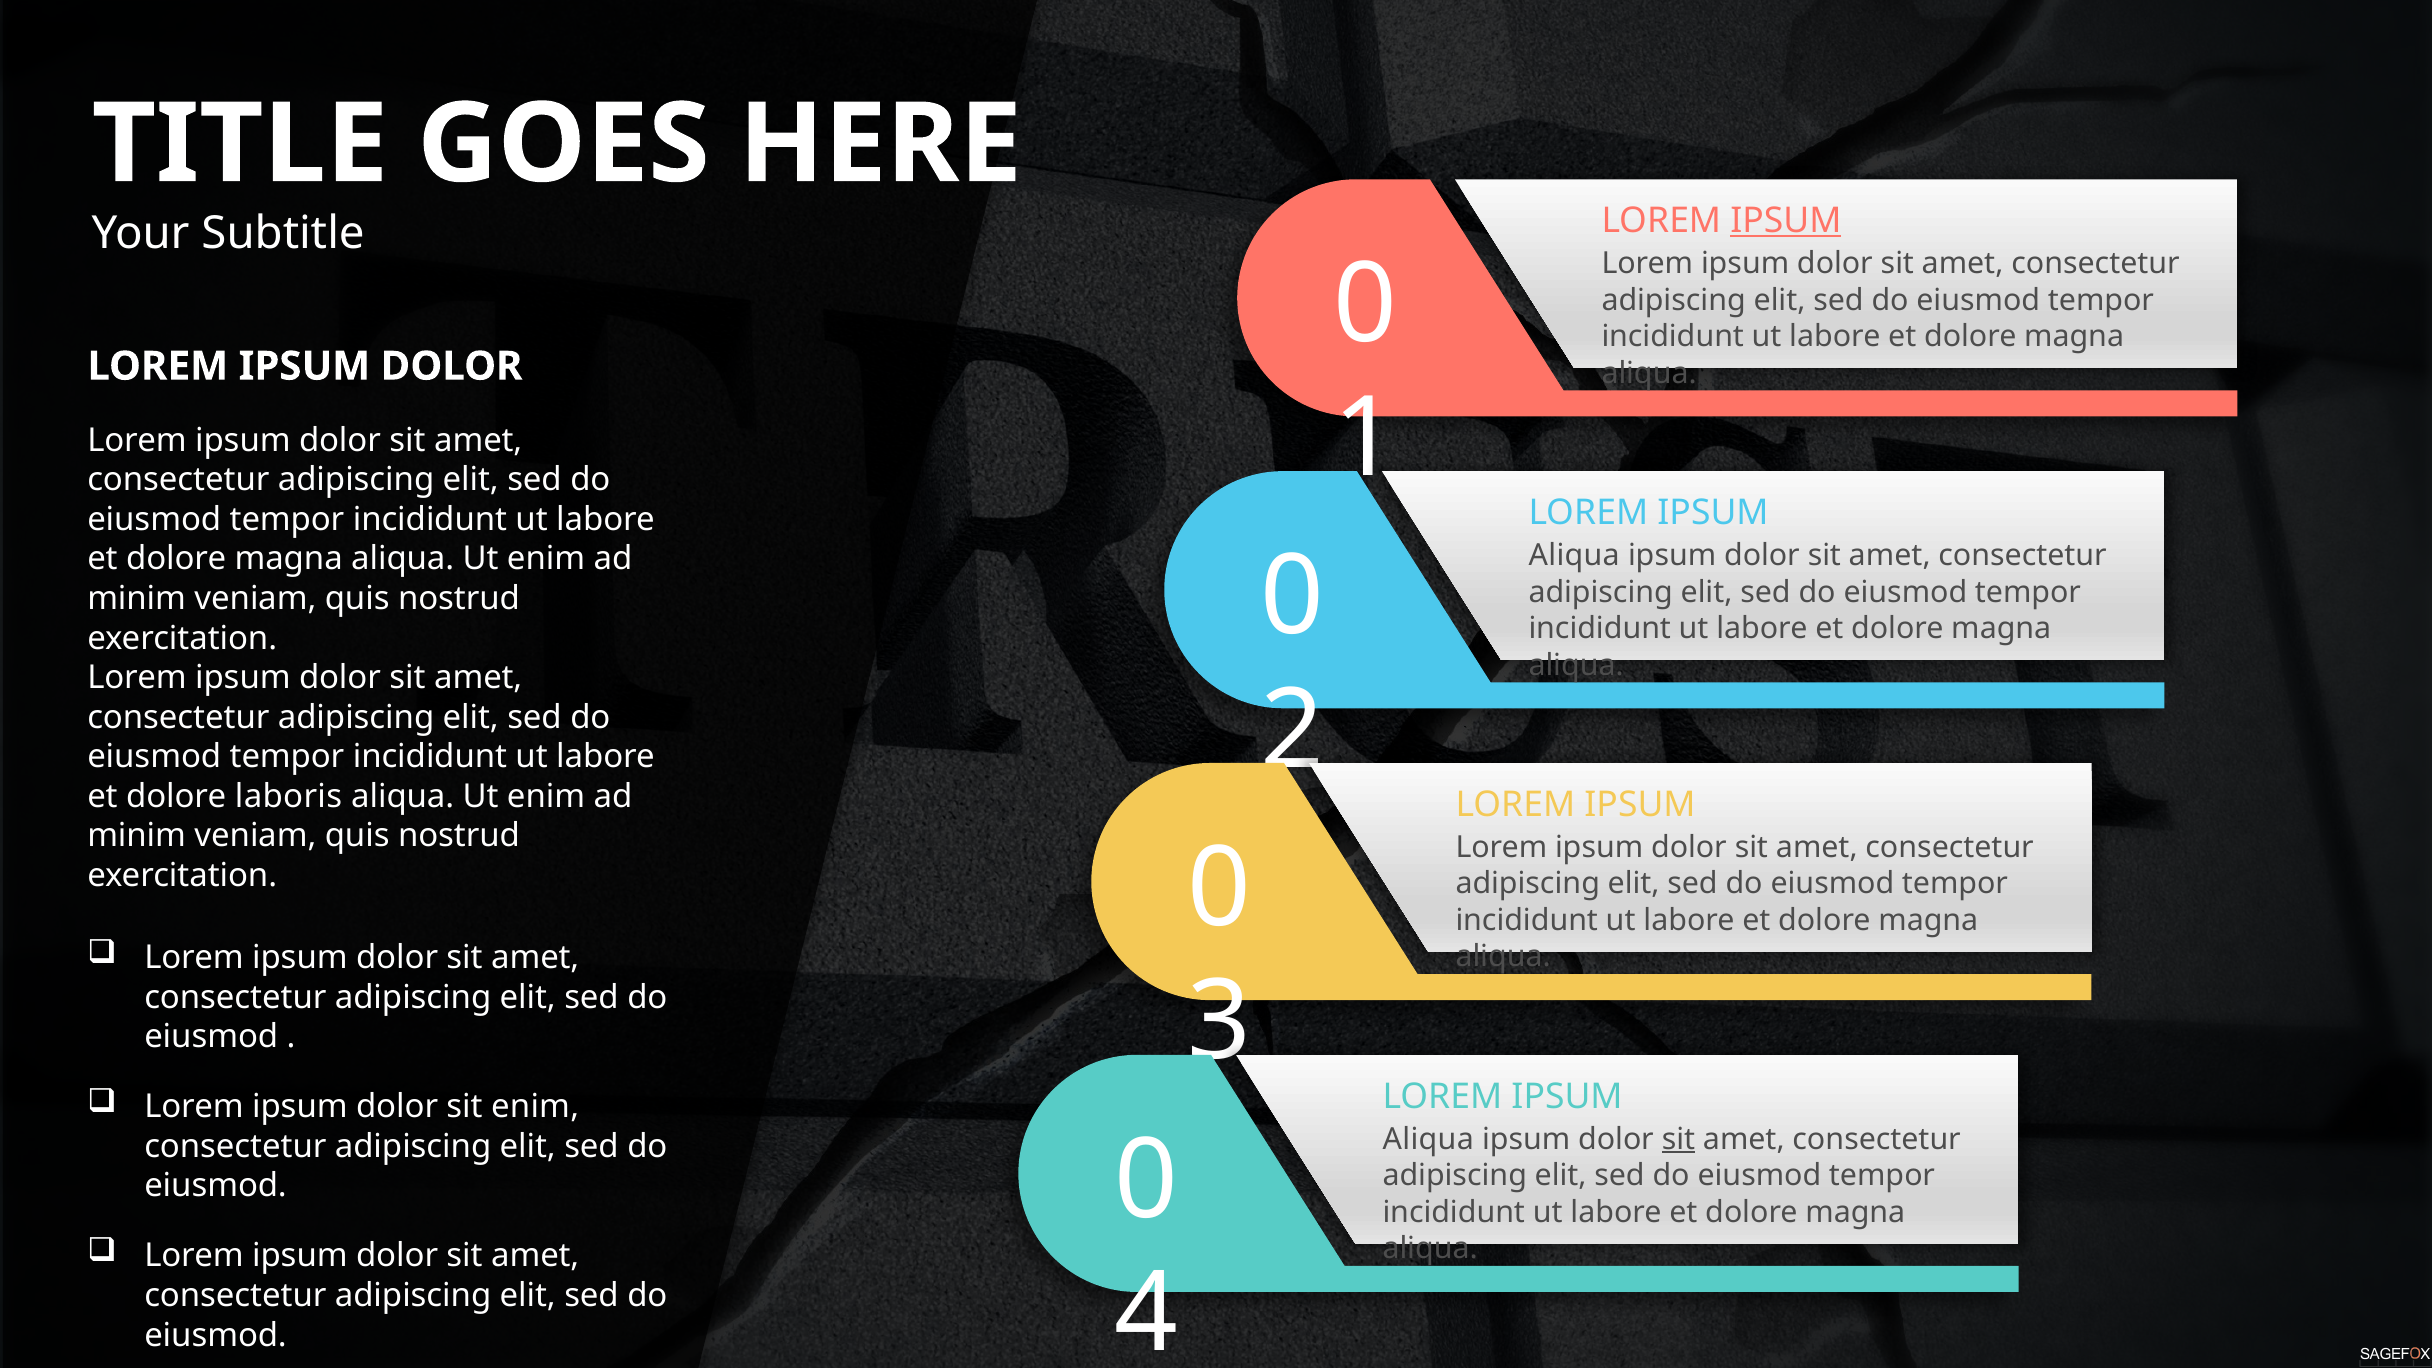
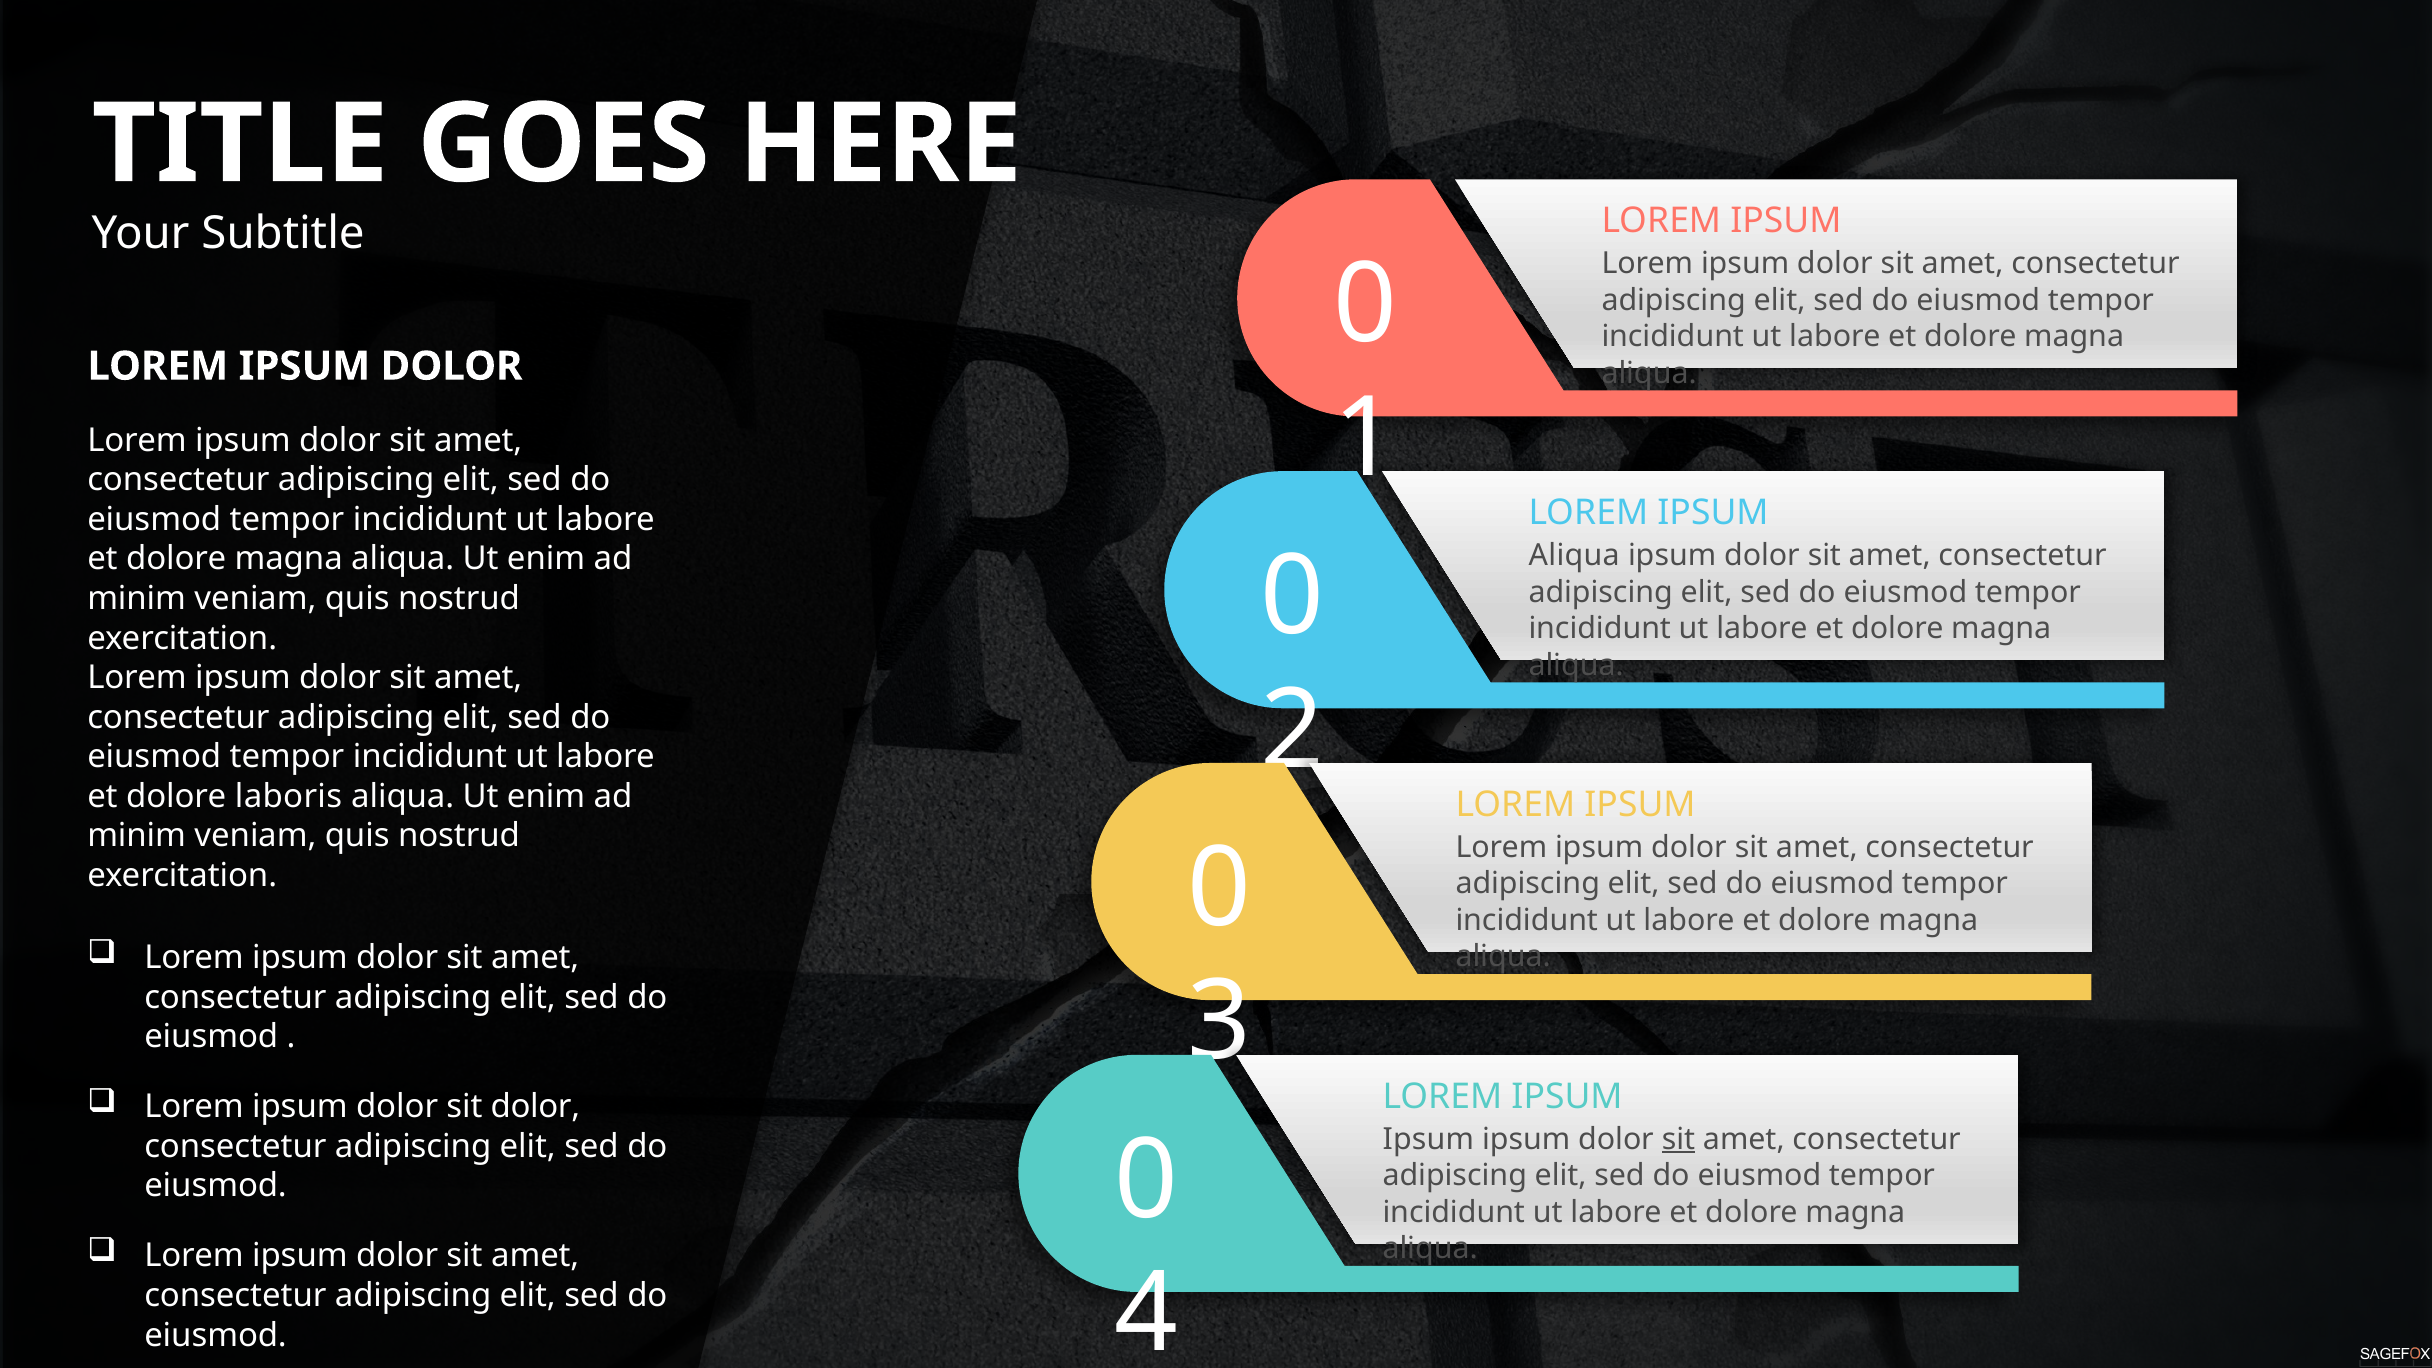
IPSUM at (1786, 221) underline: present -> none
sit enim: enim -> dolor
Aliqua at (1428, 1139): Aliqua -> Ipsum
